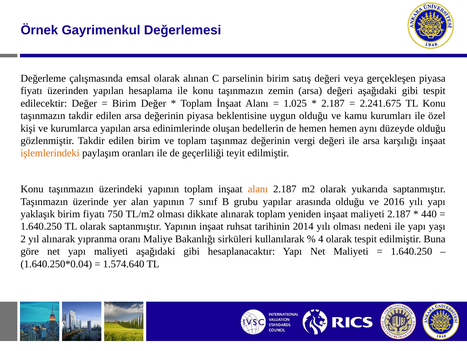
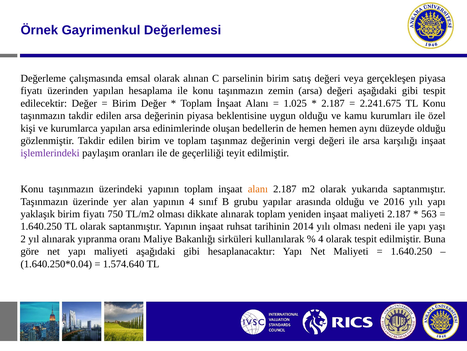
işlemlerindeki colour: orange -> purple
yapının 7: 7 -> 4
440: 440 -> 563
